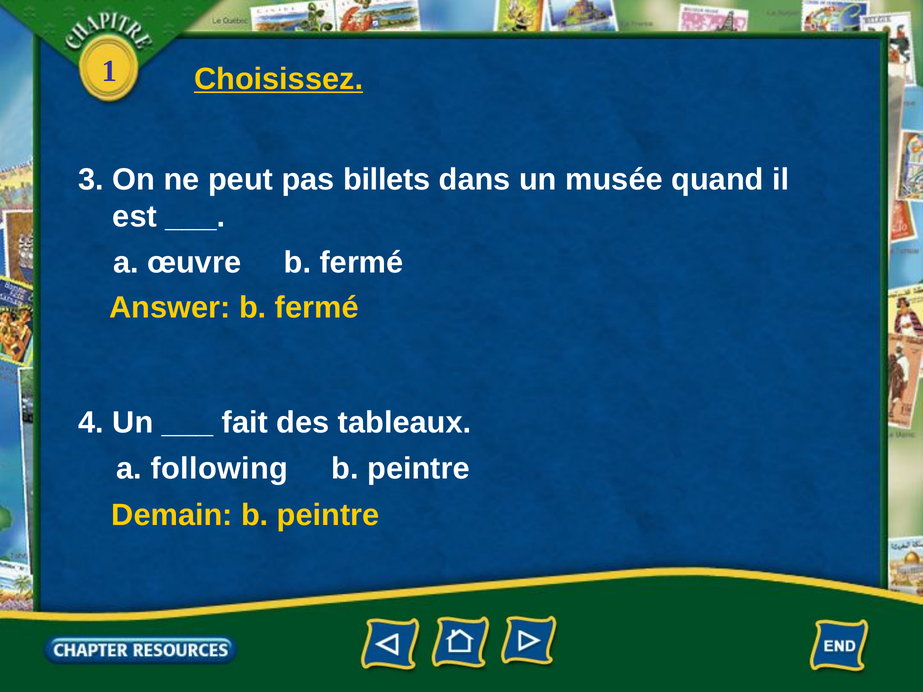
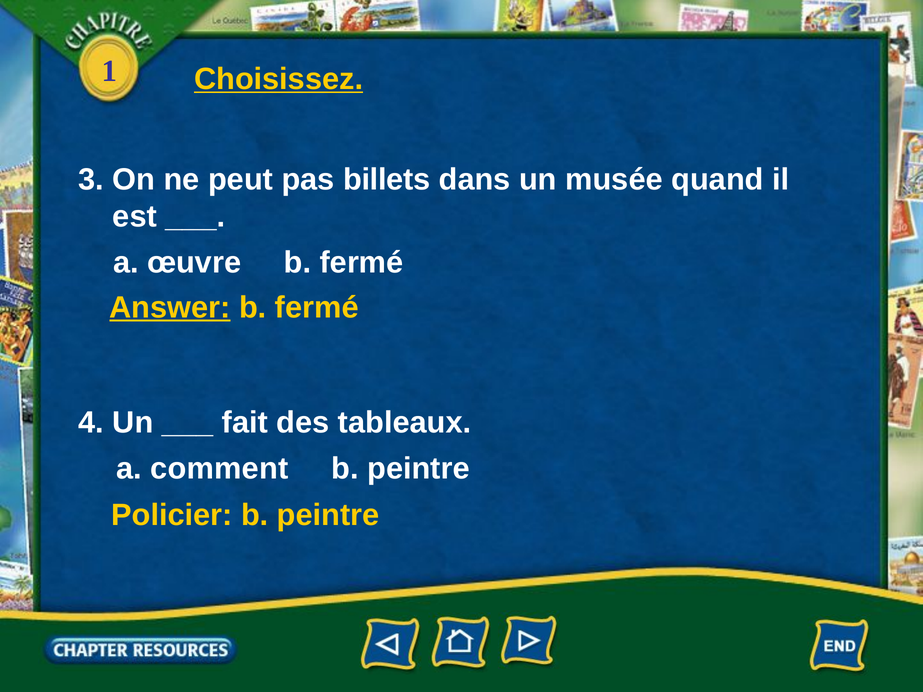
Answer underline: none -> present
following: following -> comment
Demain: Demain -> Policier
